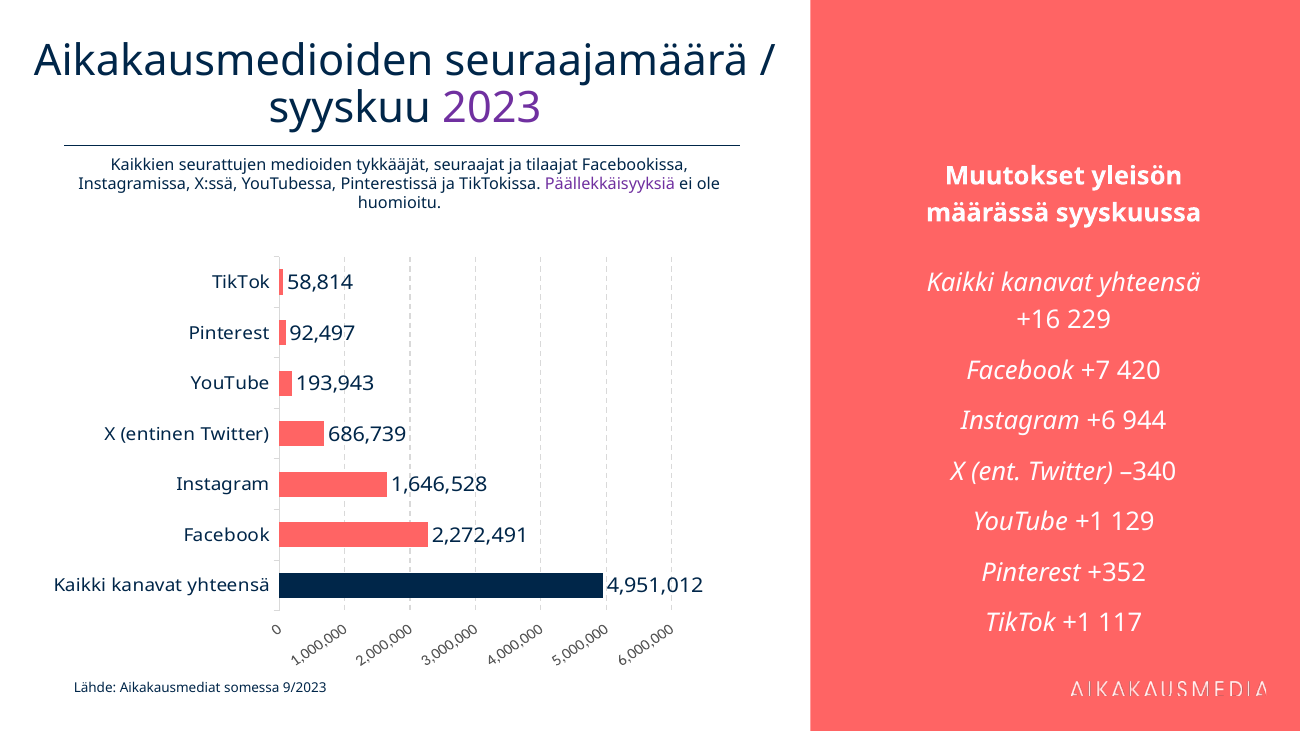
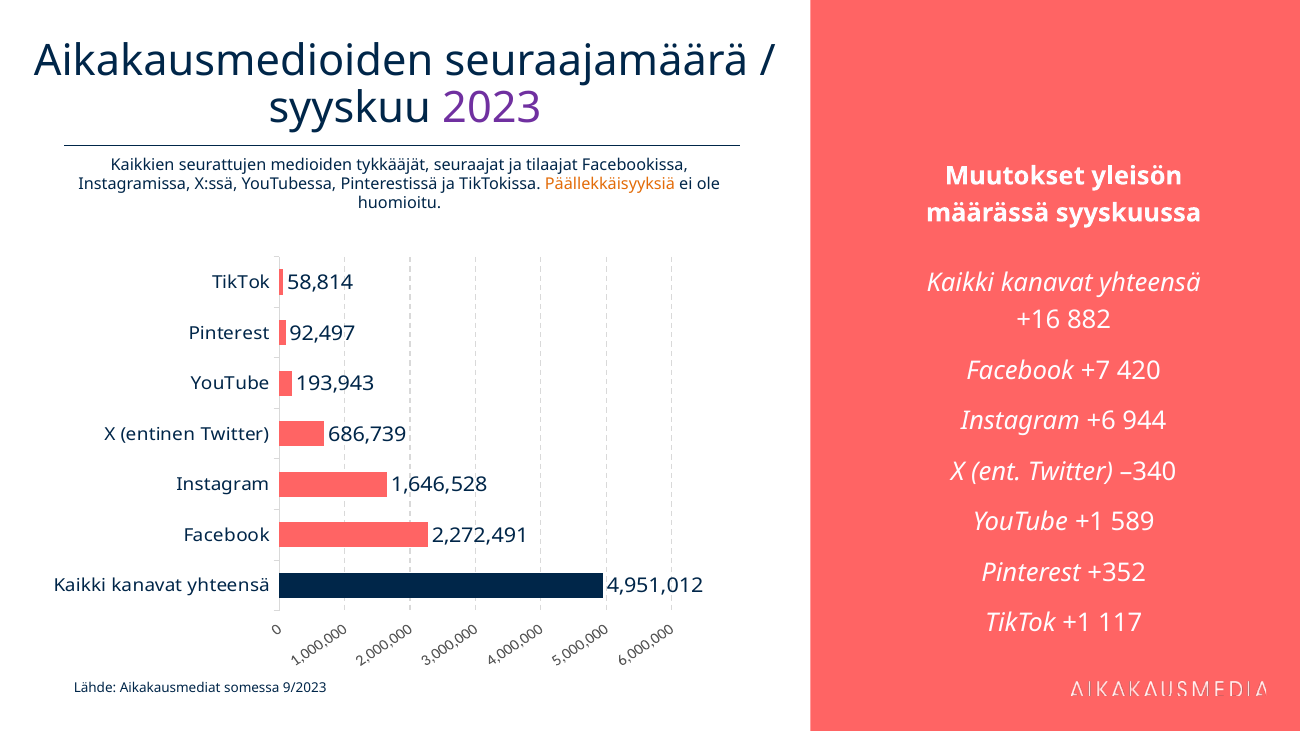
Päällekkäisyyksiä colour: purple -> orange
229: 229 -> 882
129: 129 -> 589
